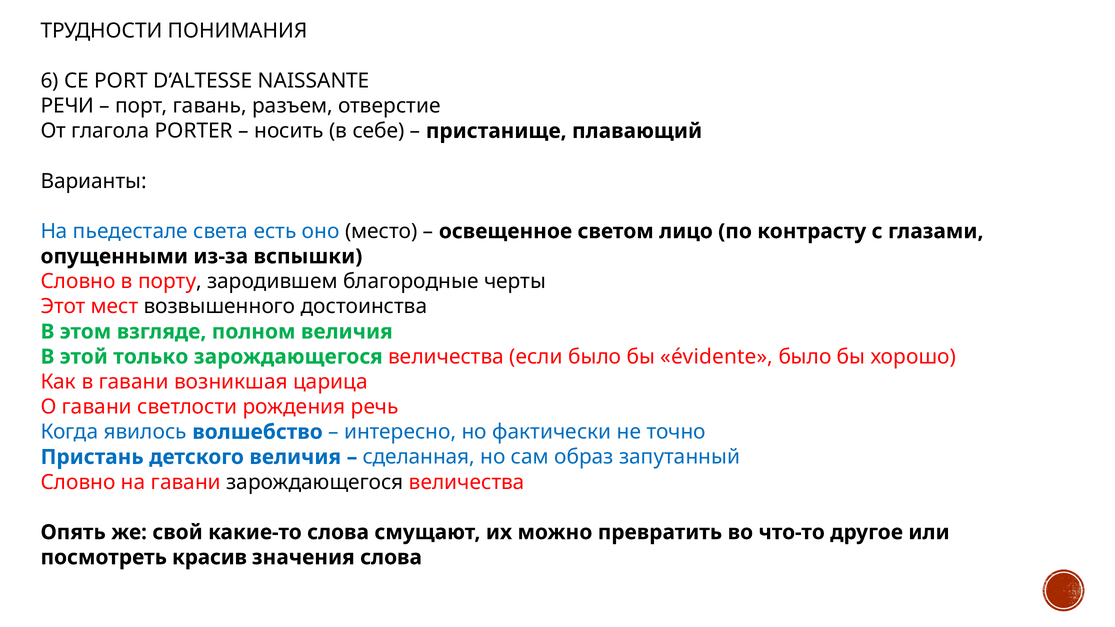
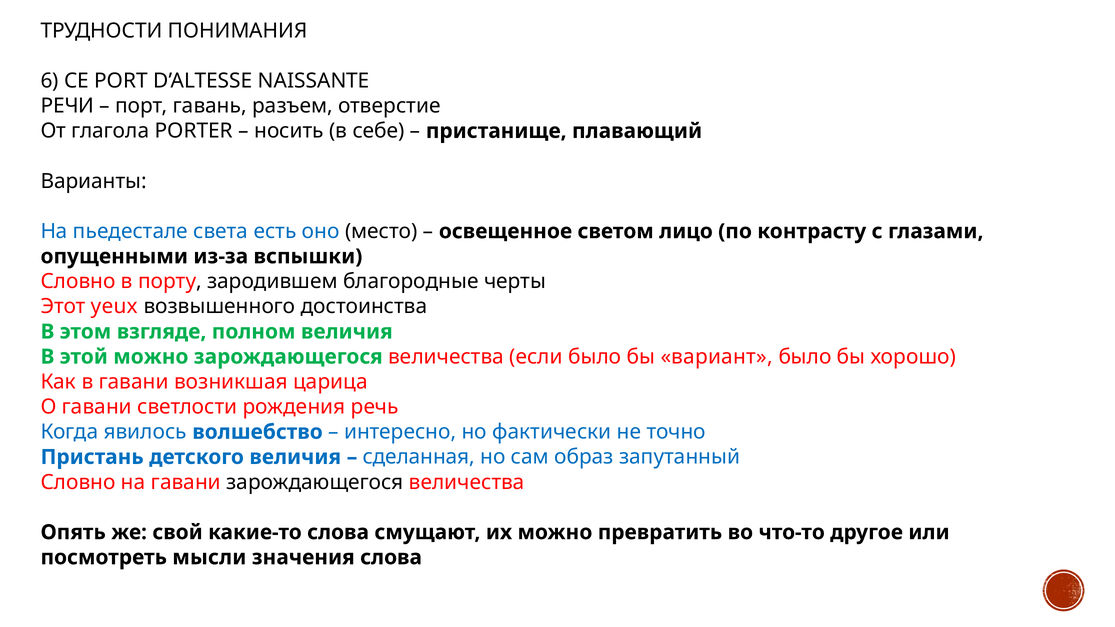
мест: мест -> yeux
этой только: только -> можно
évidente: évidente -> вариант
красив: красив -> мысли
